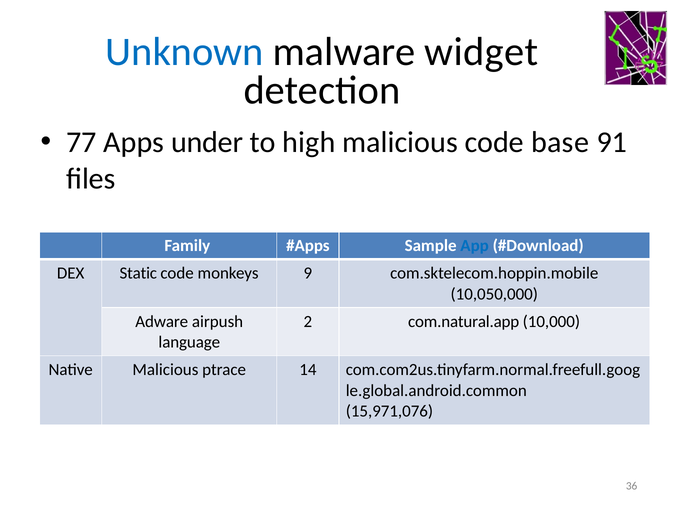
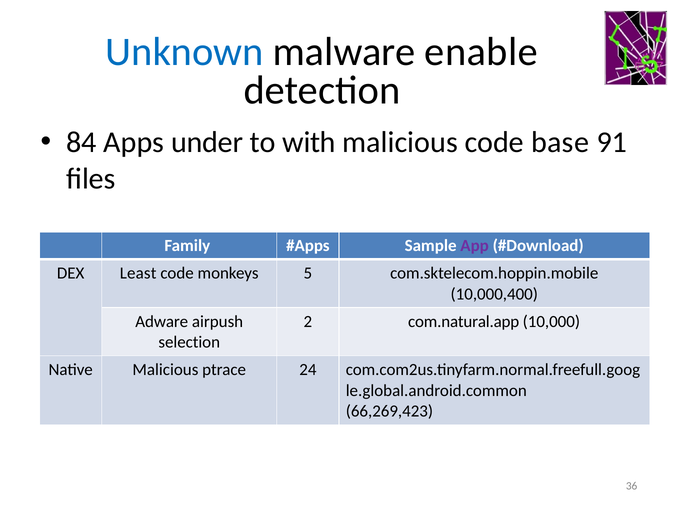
widget: widget -> enable
77: 77 -> 84
high: high -> with
App colour: blue -> purple
Static: Static -> Least
9: 9 -> 5
10,050,000: 10,050,000 -> 10,000,400
language: language -> selection
14: 14 -> 24
15,971,076: 15,971,076 -> 66,269,423
